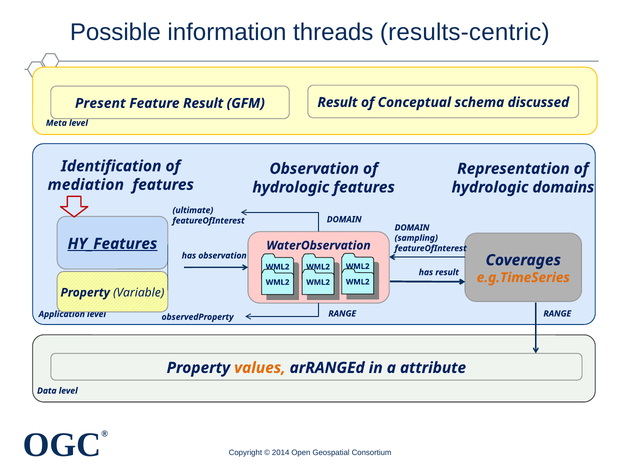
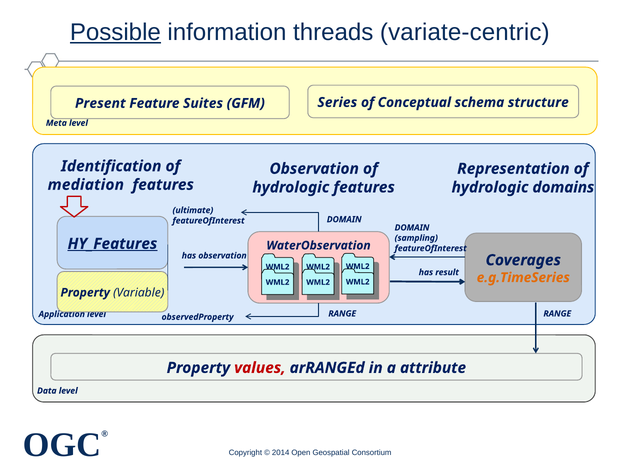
Possible underline: none -> present
results-centric: results-centric -> variate-centric
Feature Result: Result -> Suites
GFM Result: Result -> Series
discussed: discussed -> structure
values colour: orange -> red
